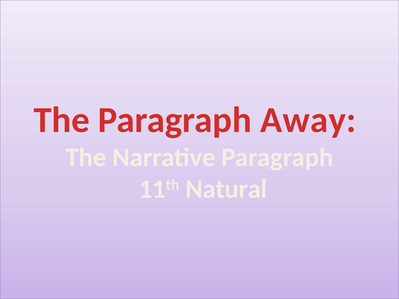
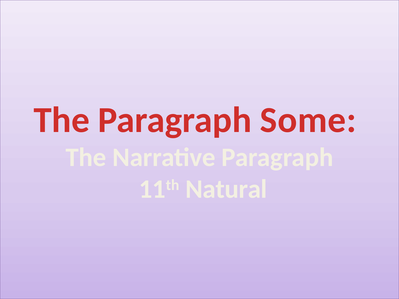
Away: Away -> Some
